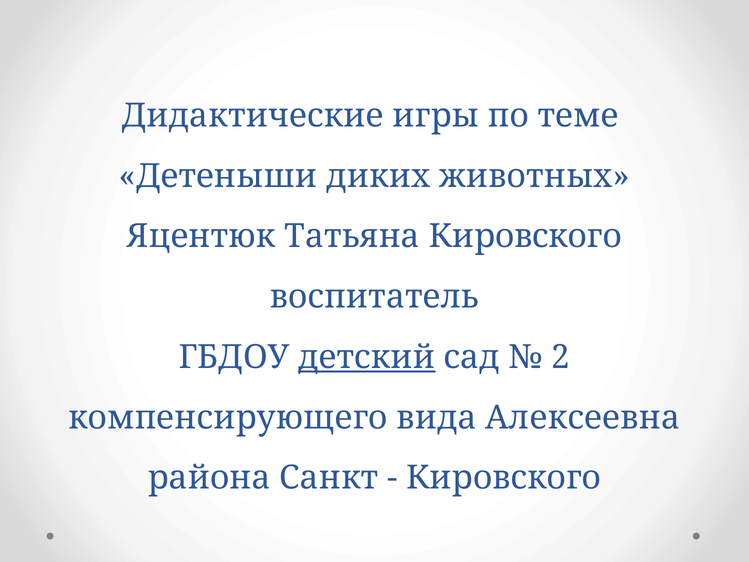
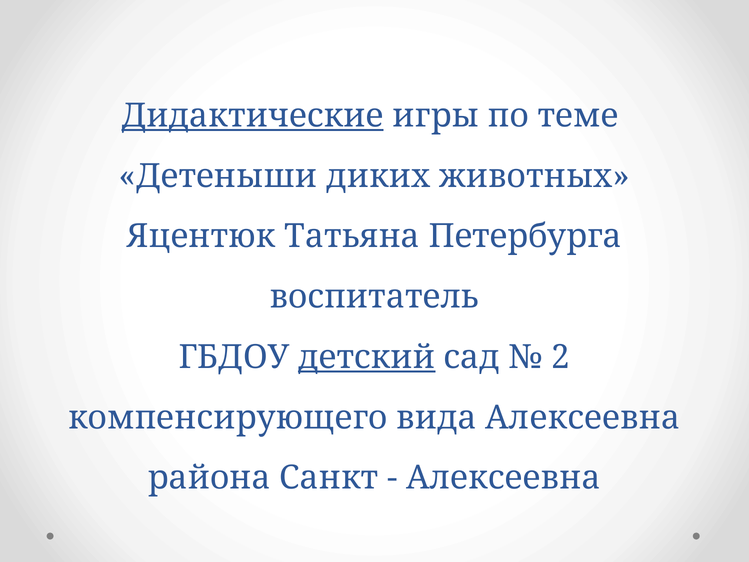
Дидактические underline: none -> present
Татьяна Кировского: Кировского -> Петербурга
Кировского at (504, 478): Кировского -> Алексеевна
